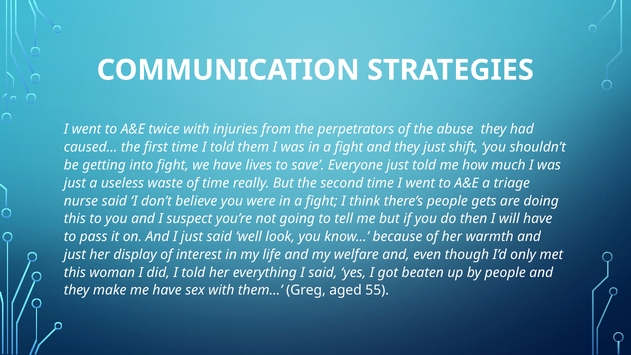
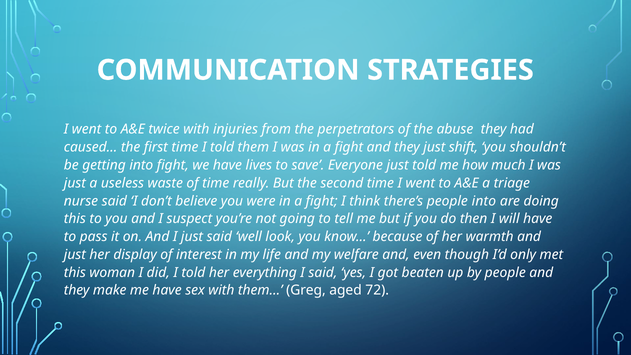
people gets: gets -> into
55: 55 -> 72
